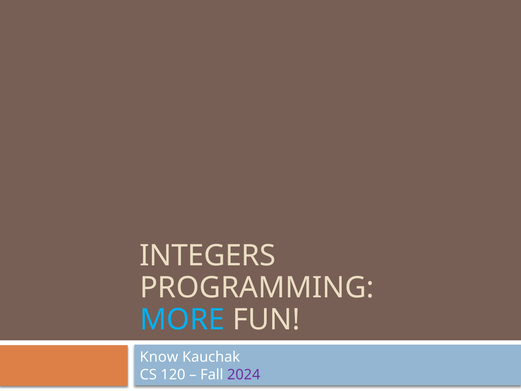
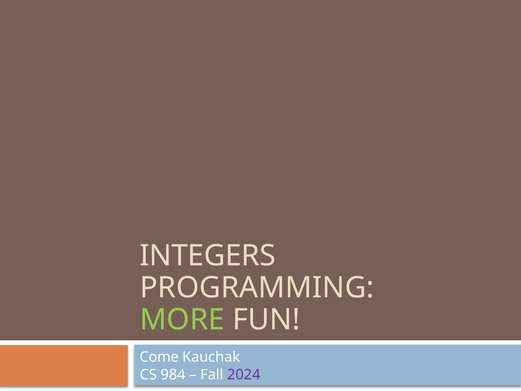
MORE colour: light blue -> light green
Know: Know -> Come
120: 120 -> 984
